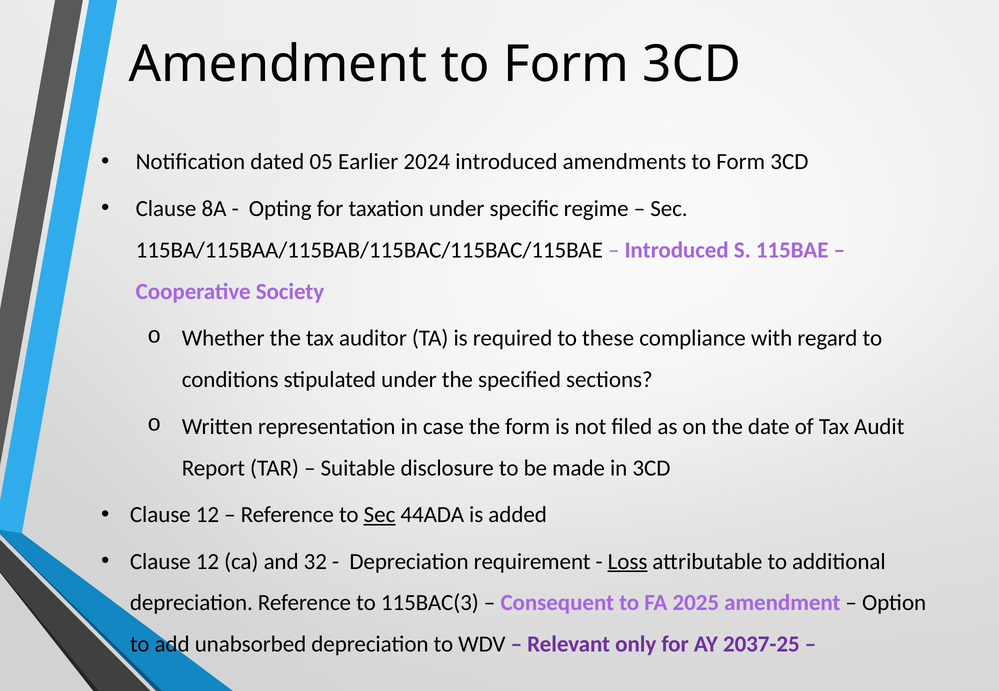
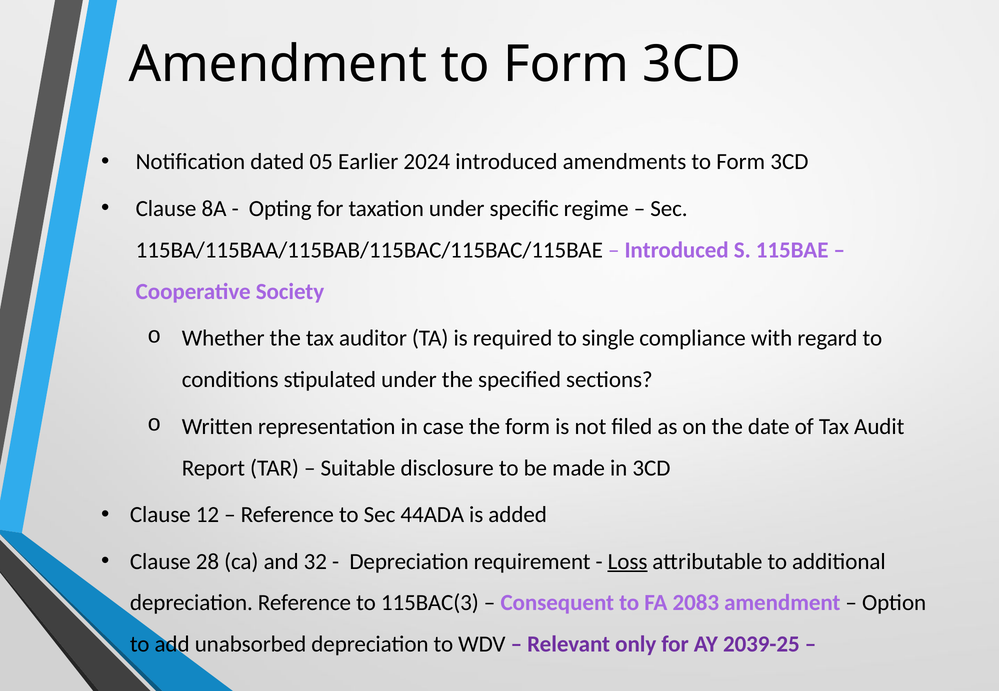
these: these -> single
Sec at (380, 515) underline: present -> none
12 at (207, 562): 12 -> 28
2025: 2025 -> 2083
2037-25: 2037-25 -> 2039-25
